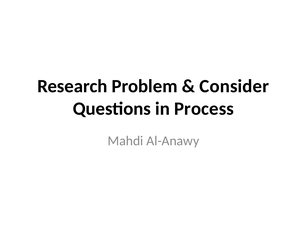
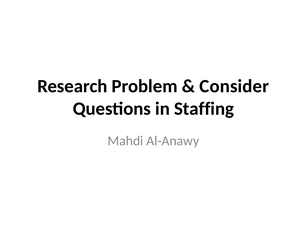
Process: Process -> Staffing
